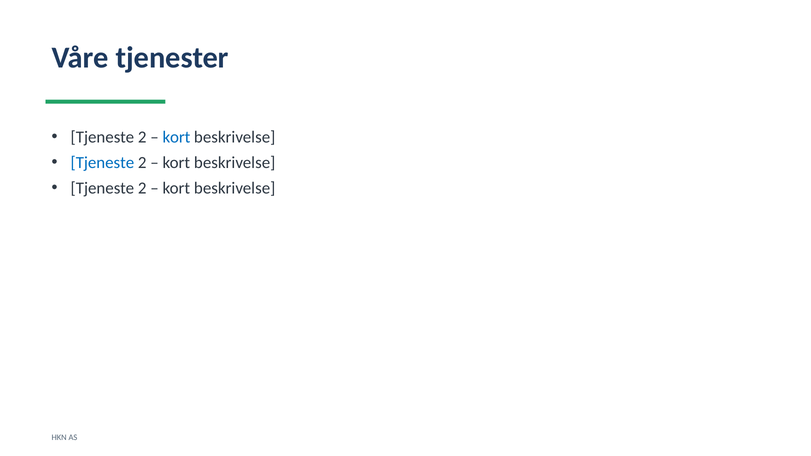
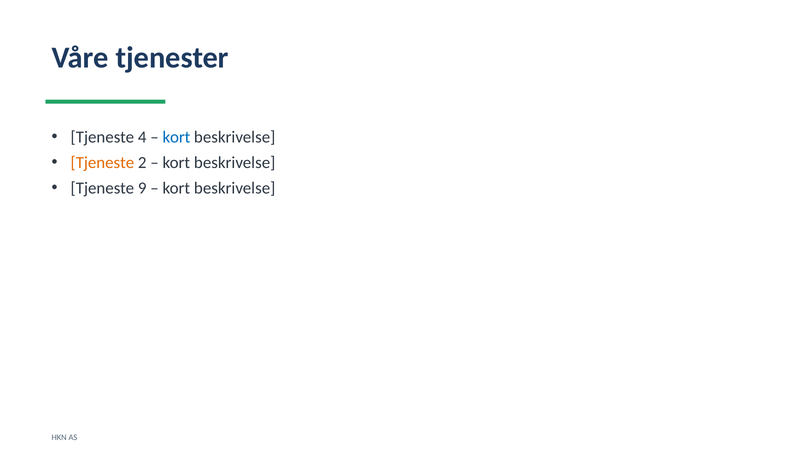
2 at (142, 137): 2 -> 4
Tjeneste at (102, 163) colour: blue -> orange
2 at (142, 188): 2 -> 9
